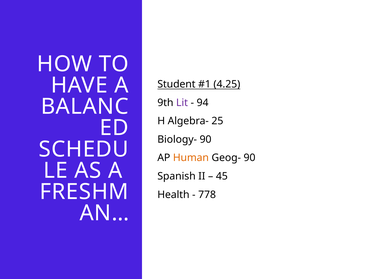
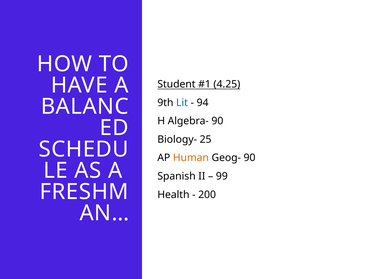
Lit colour: purple -> blue
Algebra- 25: 25 -> 90
Biology- 90: 90 -> 25
45: 45 -> 99
778: 778 -> 200
